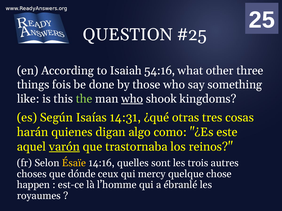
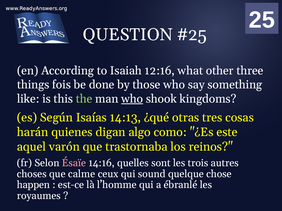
54:16: 54:16 -> 12:16
14:31: 14:31 -> 14:13
varón underline: present -> none
Ésaïe colour: yellow -> pink
dónde: dónde -> calme
mercy: mercy -> sound
